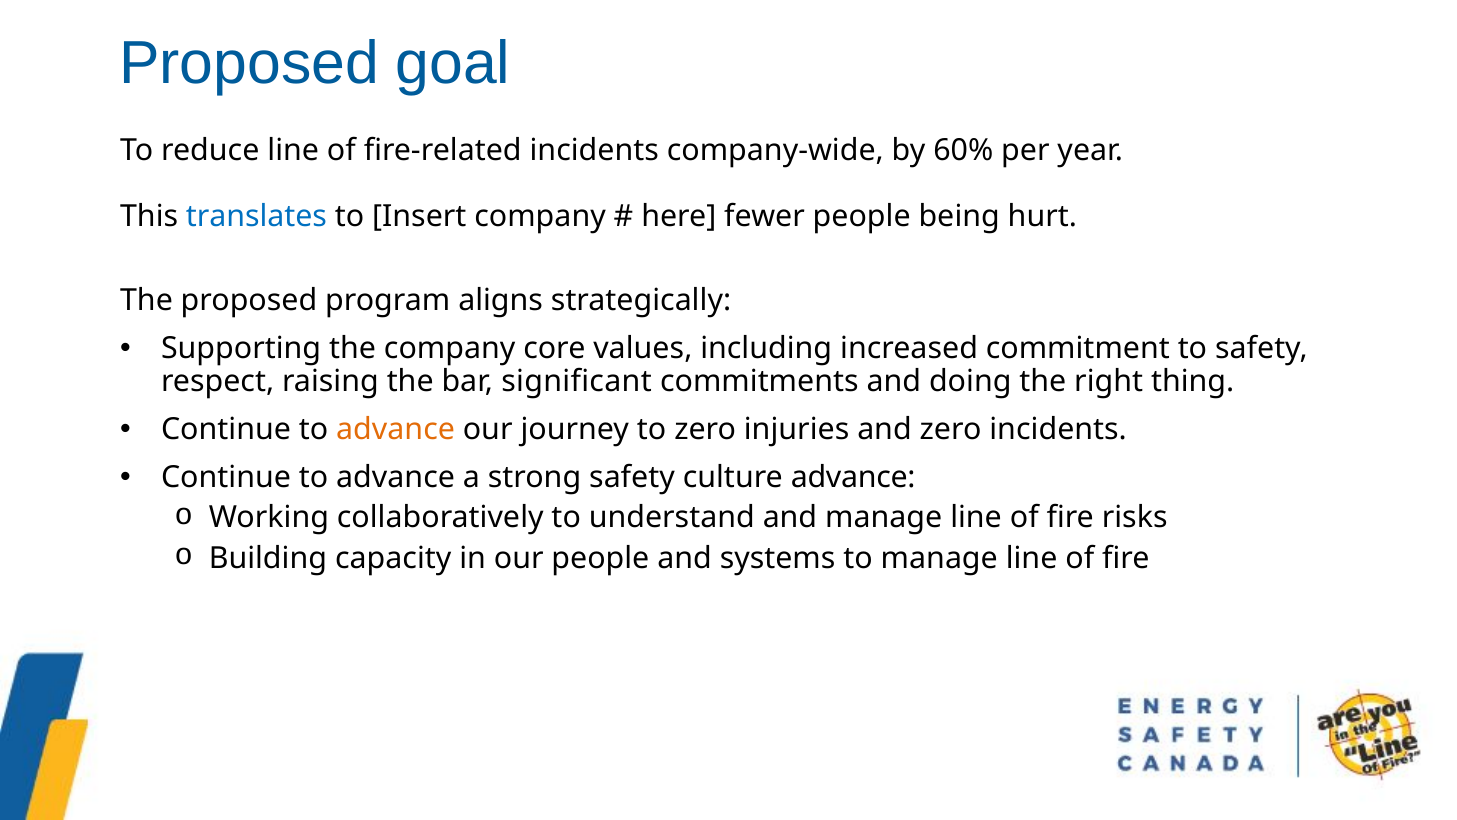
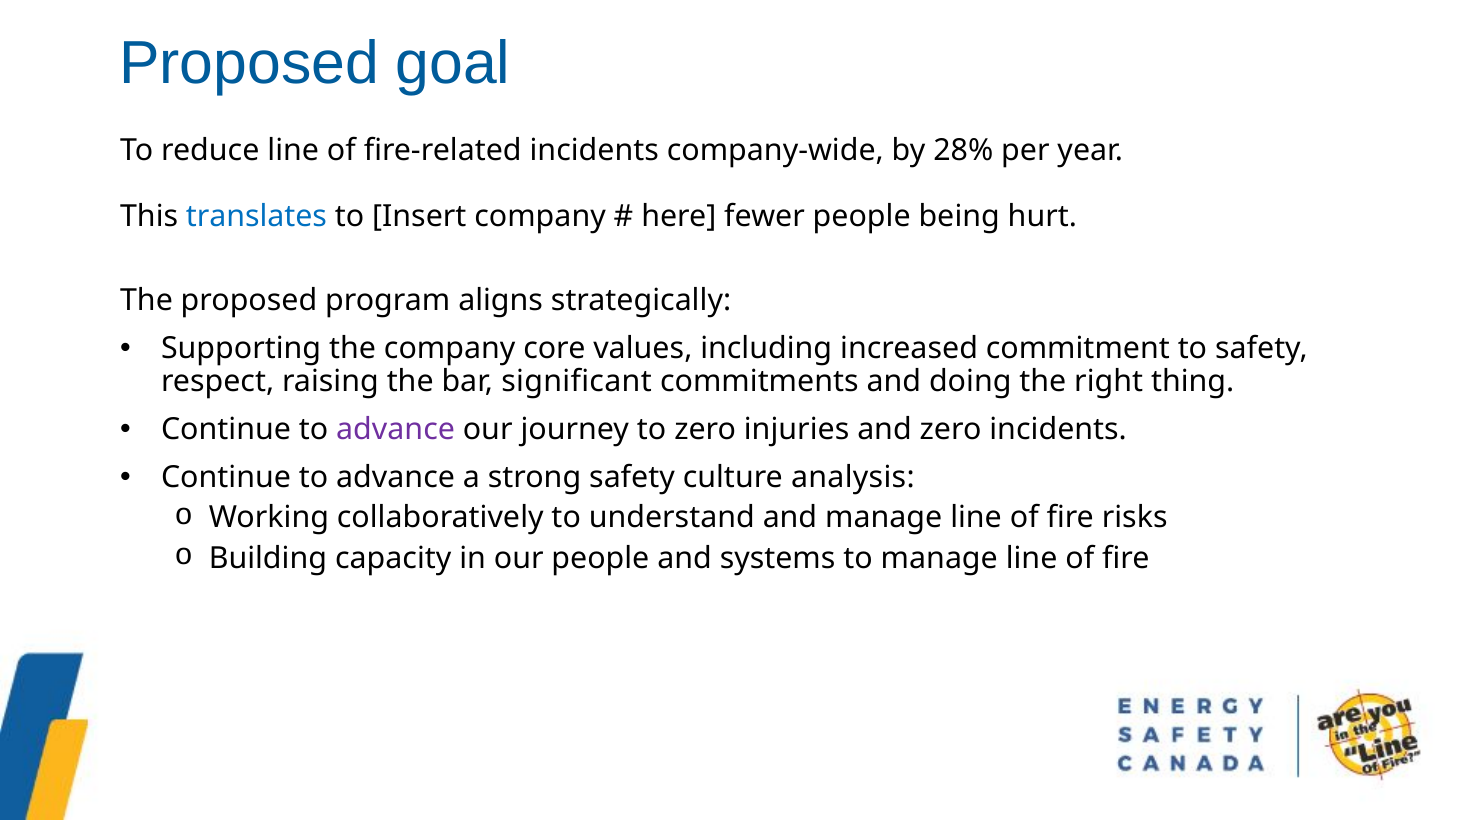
60%: 60% -> 28%
advance at (396, 429) colour: orange -> purple
culture advance: advance -> analysis
